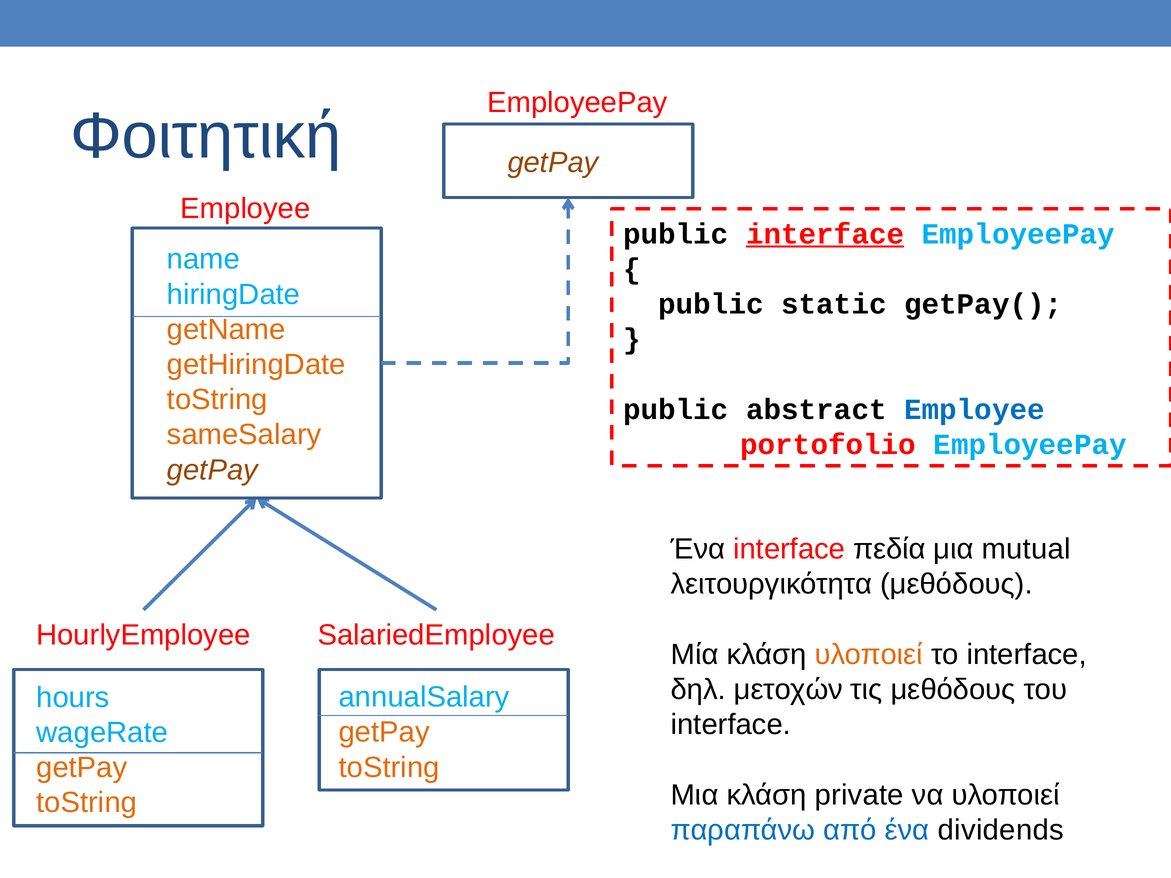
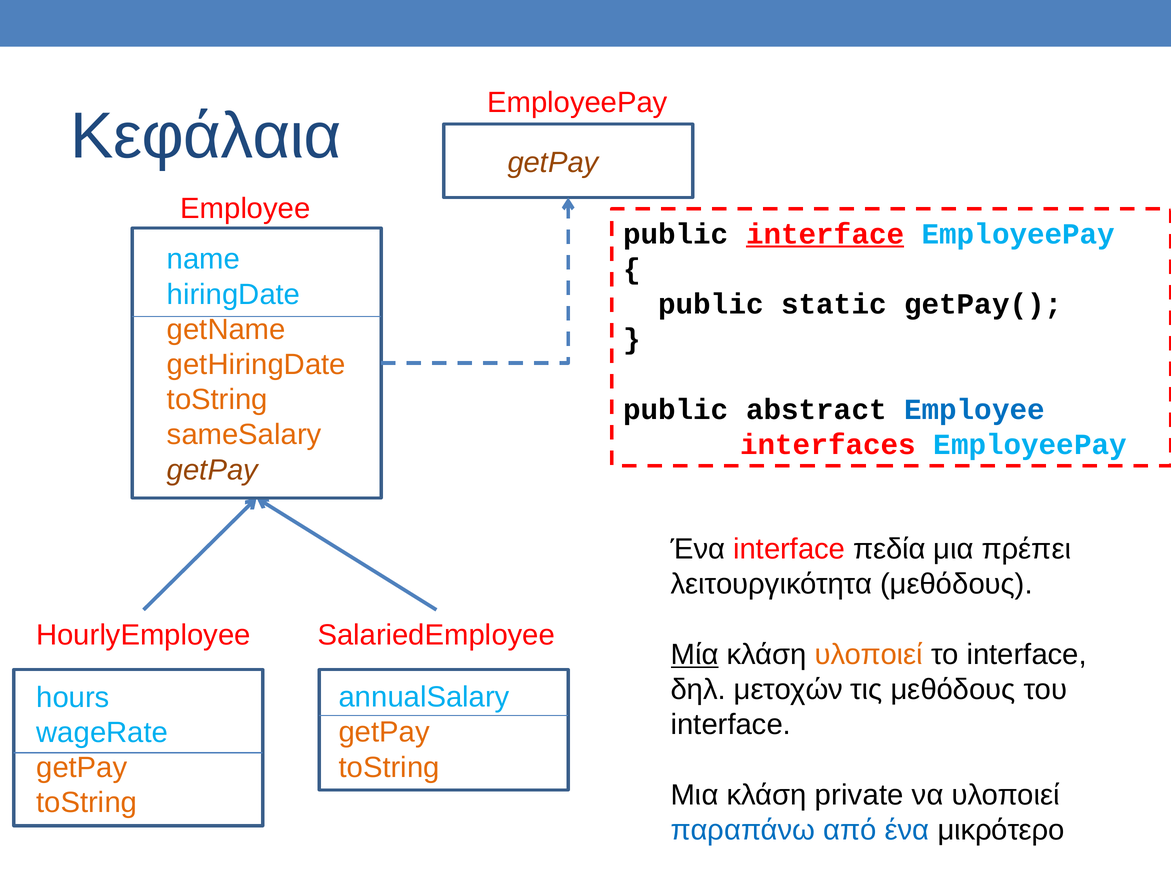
Φοιτητική: Φοιτητική -> Κεφάλαια
portofolio: portofolio -> interfaces
mutual: mutual -> πρέπει
Μία underline: none -> present
dividends: dividends -> μικρότερο
